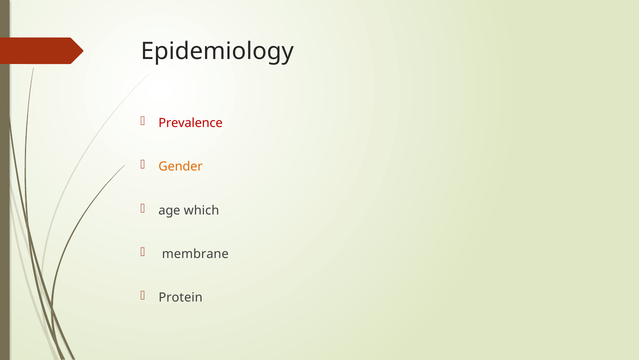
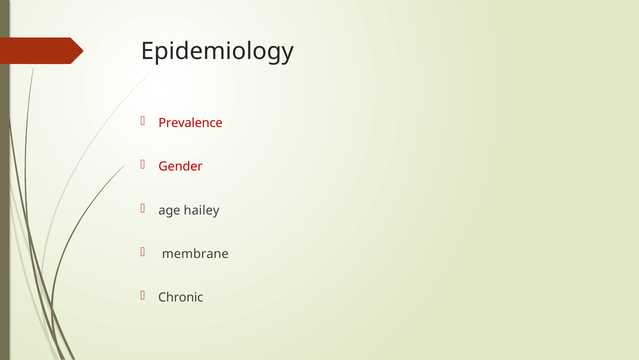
Gender colour: orange -> red
which: which -> hailey
Protein: Protein -> Chronic
